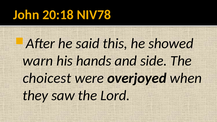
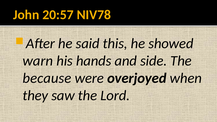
20:18: 20:18 -> 20:57
choicest: choicest -> because
